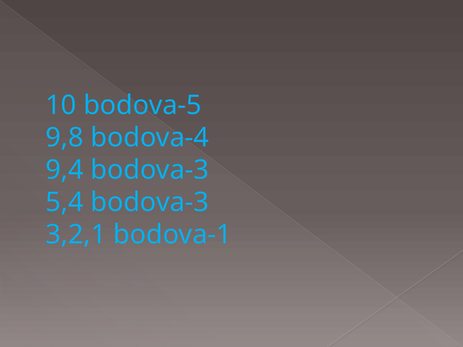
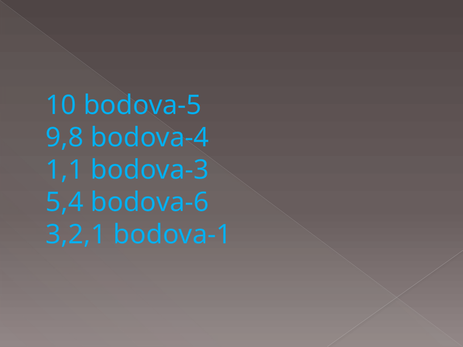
9,4: 9,4 -> 1,1
5,4 bodova-3: bodova-3 -> bodova-6
